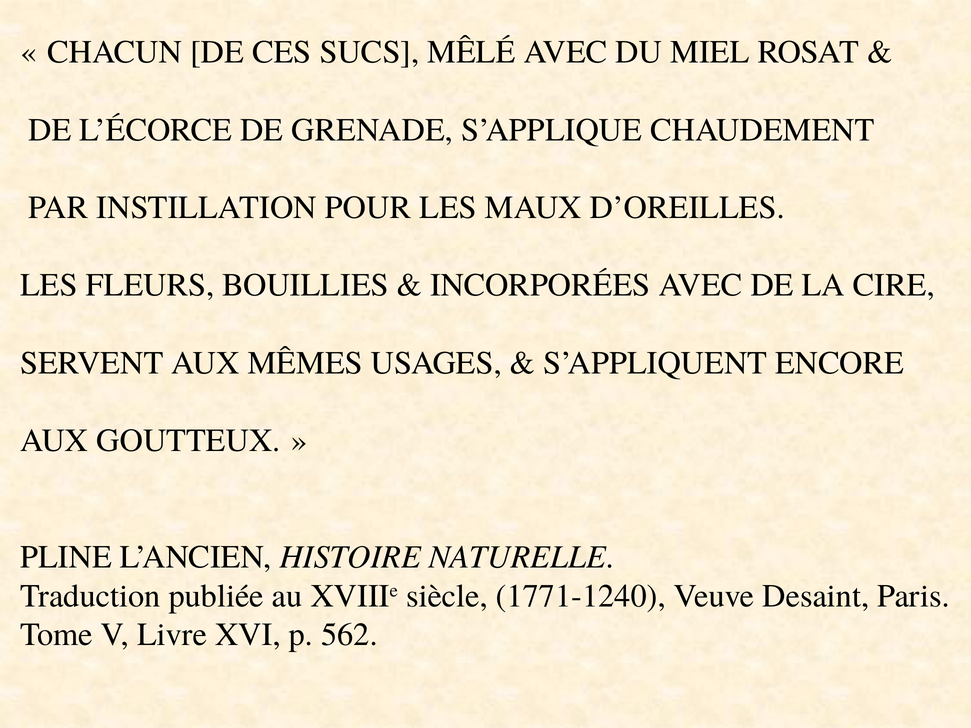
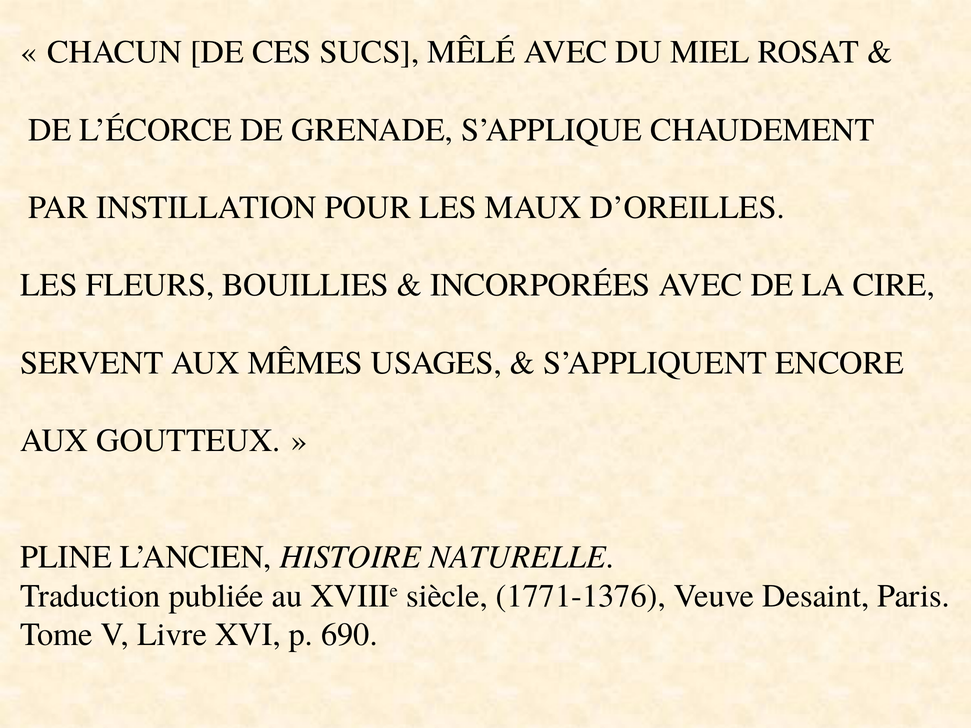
1771-1240: 1771-1240 -> 1771-1376
562: 562 -> 690
